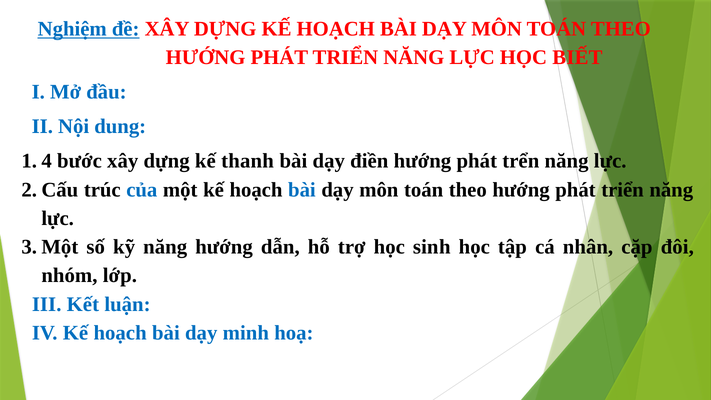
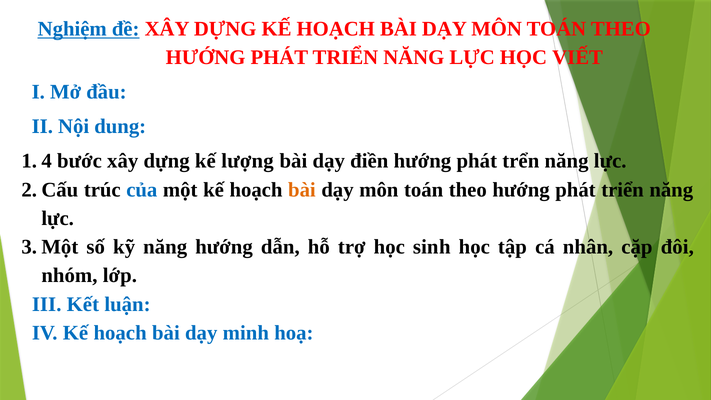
BIẾT: BIẾT -> VIẾT
thanh: thanh -> lượng
bài at (302, 190) colour: blue -> orange
